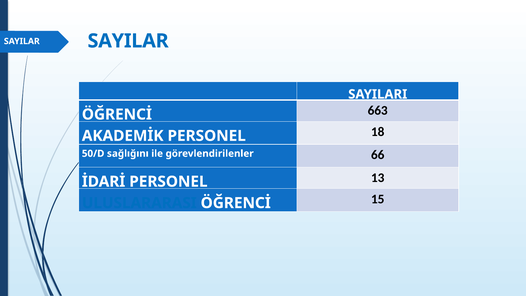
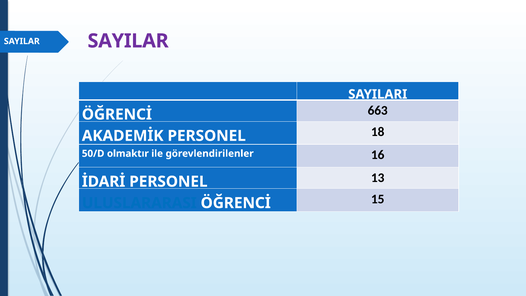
SAYILAR at (128, 41) colour: blue -> purple
sağlığını: sağlığını -> olmaktır
66: 66 -> 16
